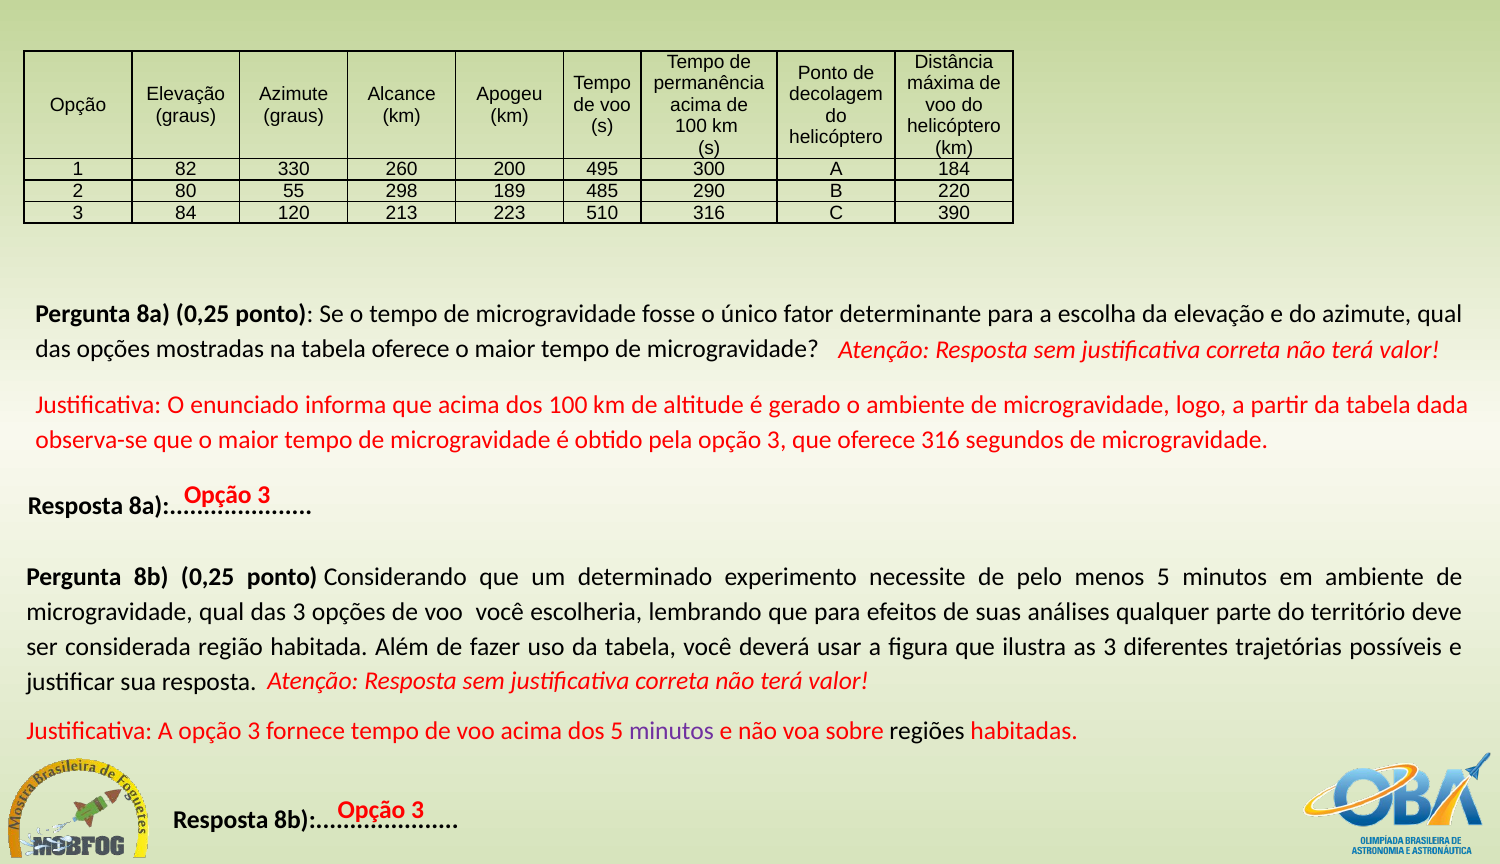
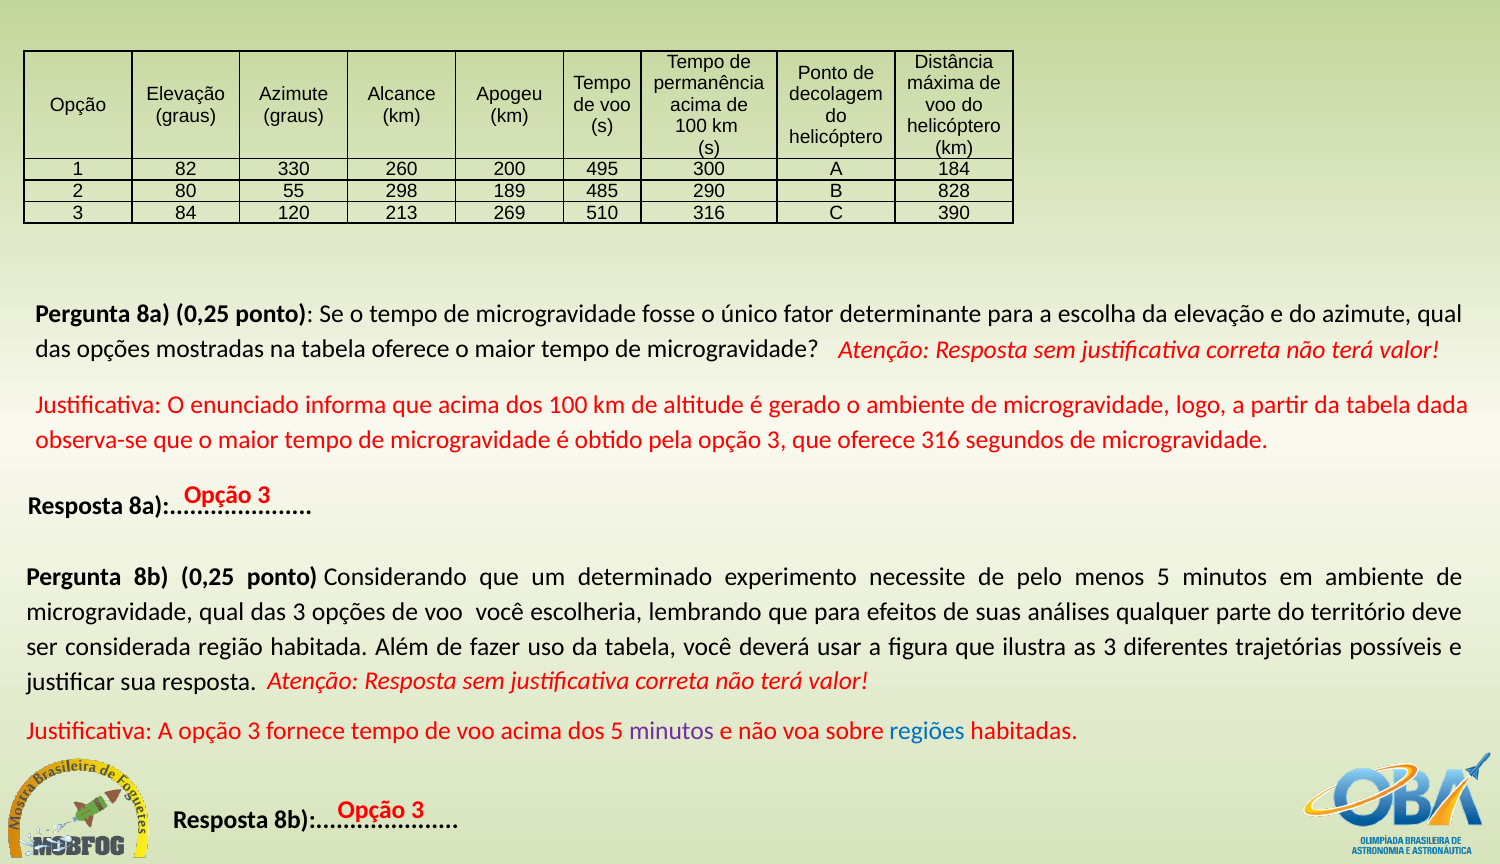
220: 220 -> 828
223: 223 -> 269
regiões colour: black -> blue
